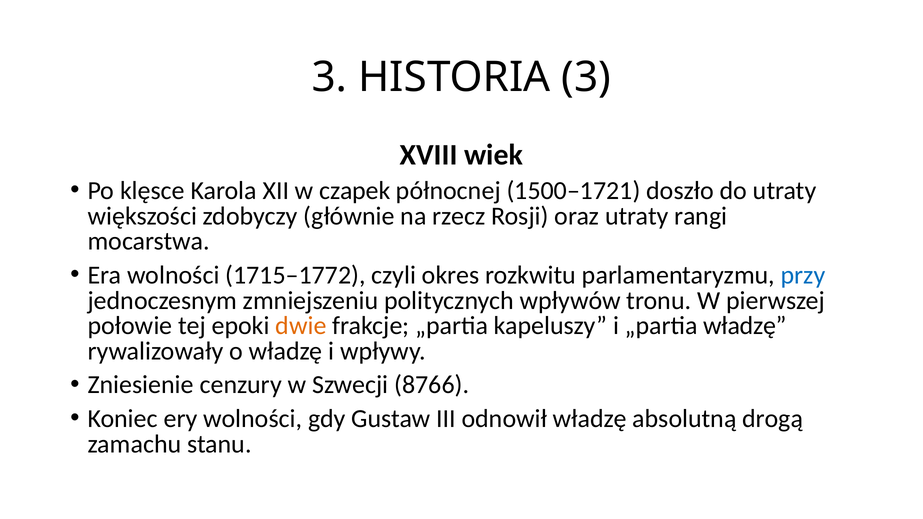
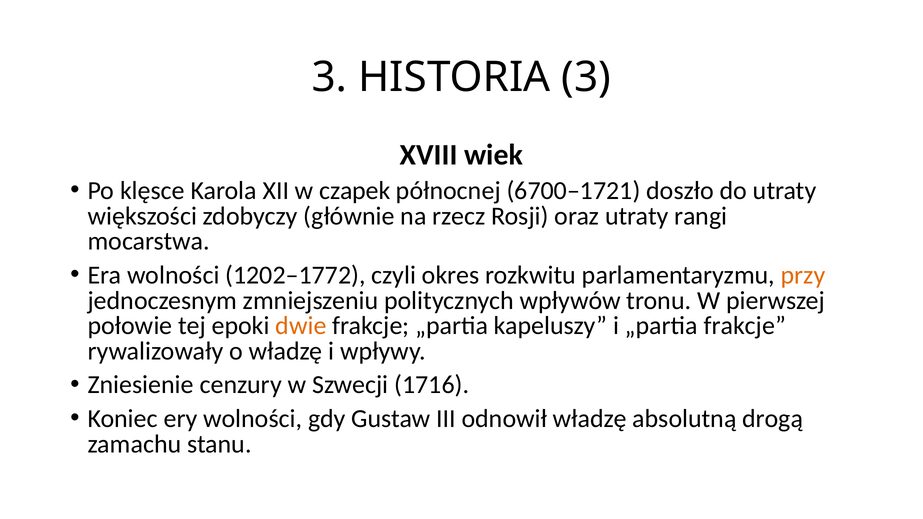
1500–1721: 1500–1721 -> 6700–1721
1715–1772: 1715–1772 -> 1202–1772
przy colour: blue -> orange
„partia władzę: władzę -> frakcje
8766: 8766 -> 1716
